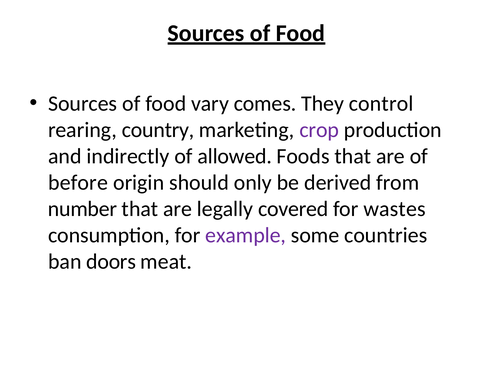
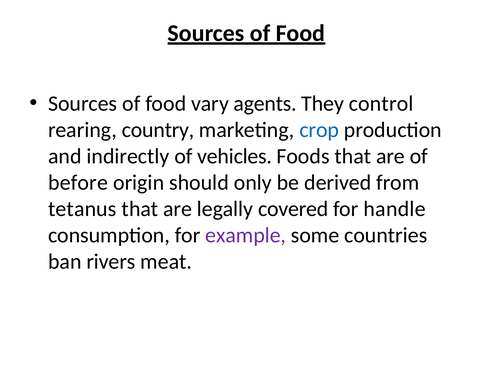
comes: comes -> agents
crop colour: purple -> blue
allowed: allowed -> vehicles
number: number -> tetanus
wastes: wastes -> handle
doors: doors -> rivers
